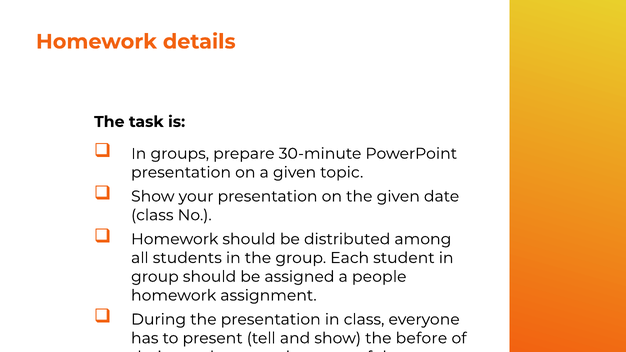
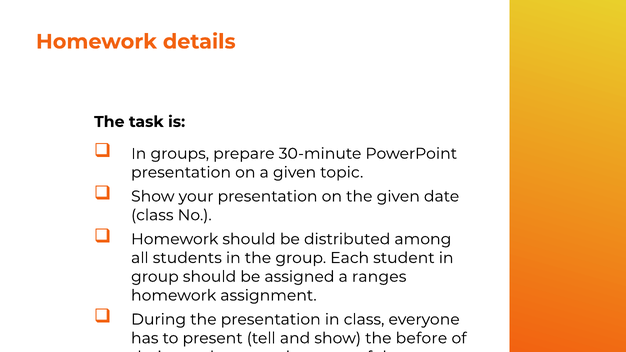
people: people -> ranges
